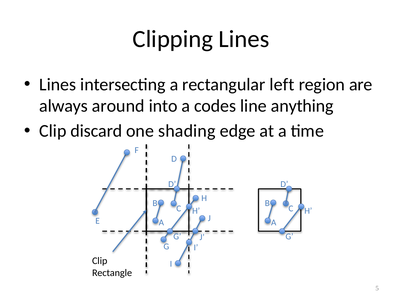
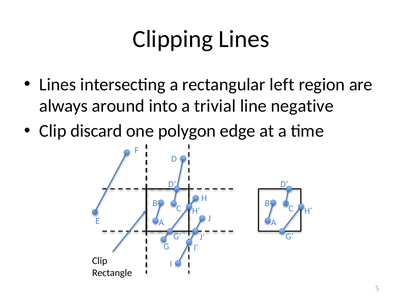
codes: codes -> trivial
anything: anything -> negative
shading: shading -> polygon
